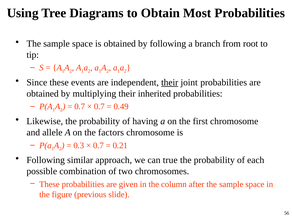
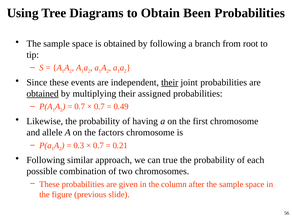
Most: Most -> Been
obtained at (43, 94) underline: none -> present
inherited: inherited -> assigned
